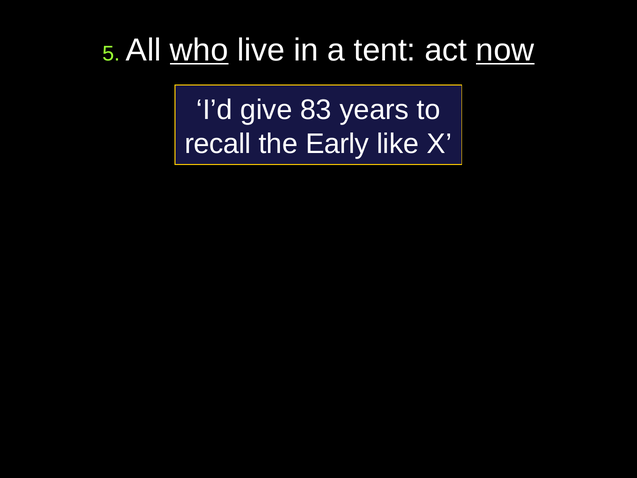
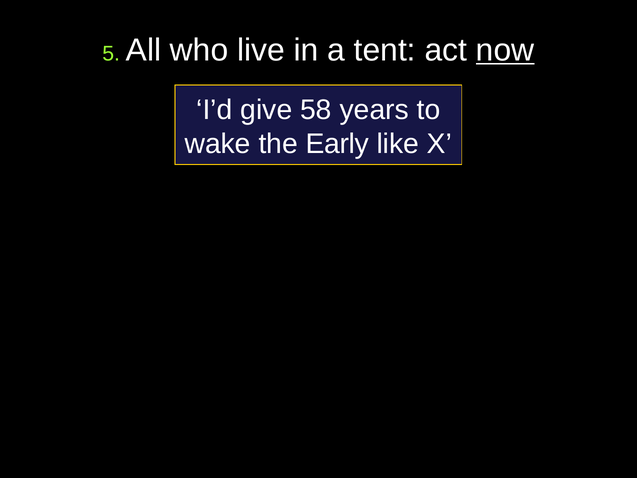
who underline: present -> none
83: 83 -> 58
recall: recall -> wake
